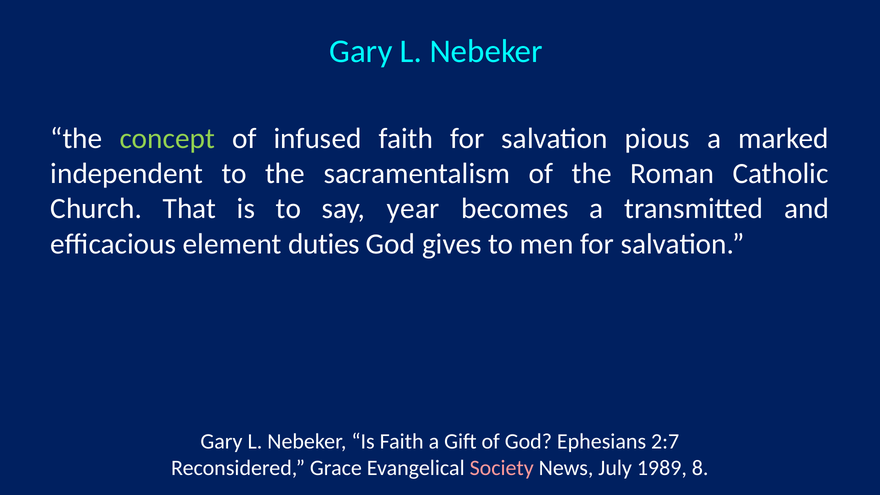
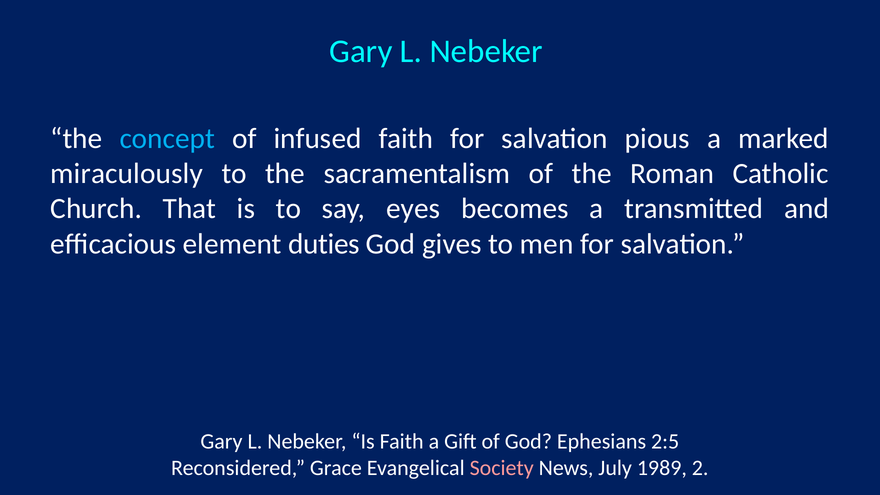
concept colour: light green -> light blue
independent: independent -> miraculously
year: year -> eyes
2:7: 2:7 -> 2:5
8: 8 -> 2
